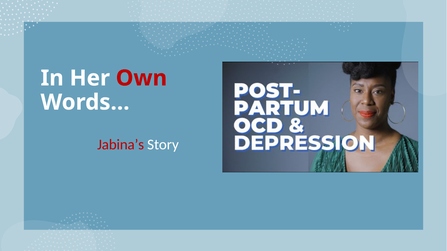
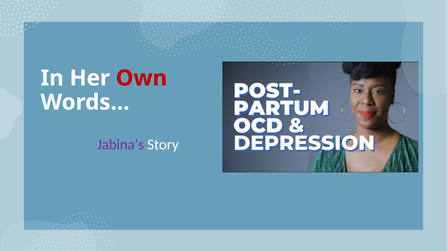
Jabina’s colour: red -> purple
